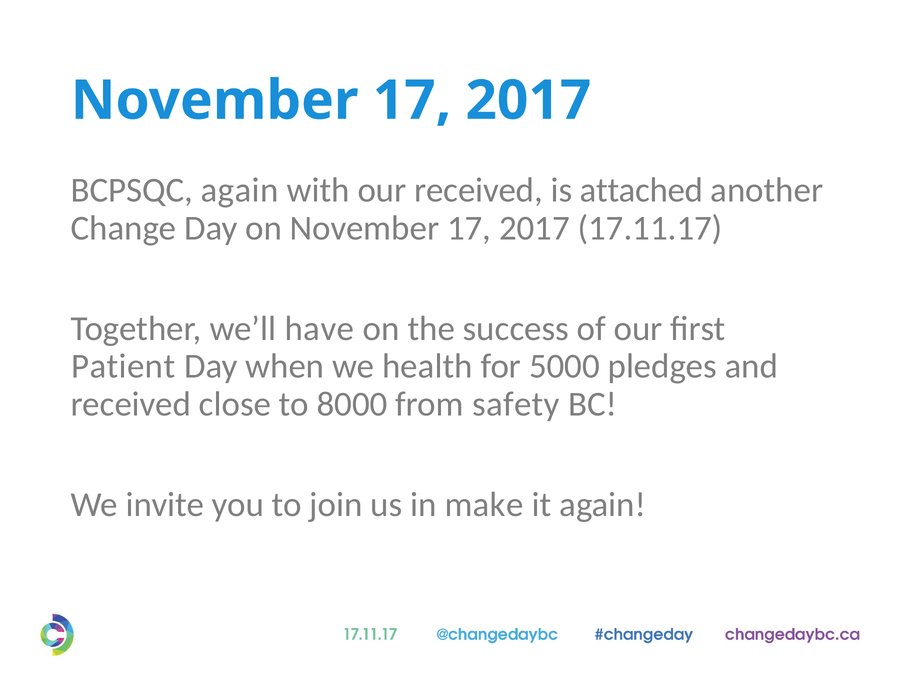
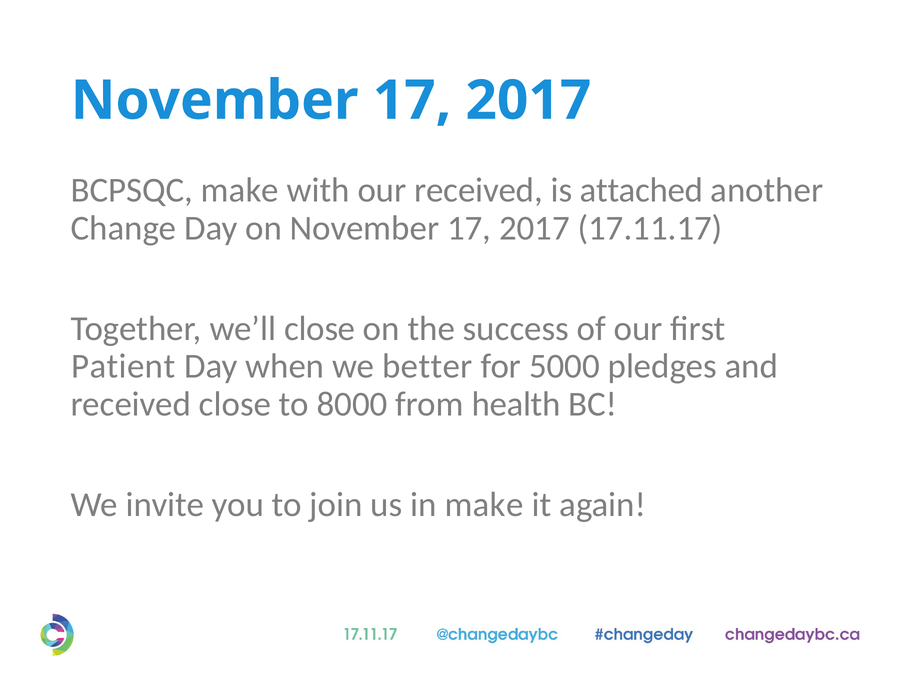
BCPSQC again: again -> make
we’ll have: have -> close
health: health -> better
safety: safety -> health
